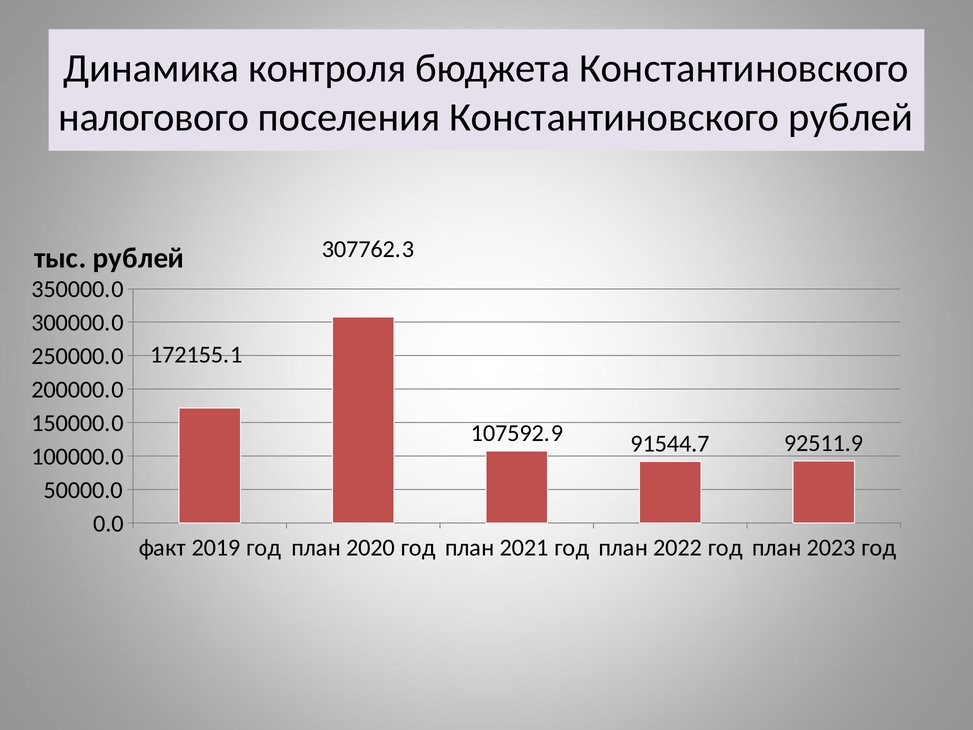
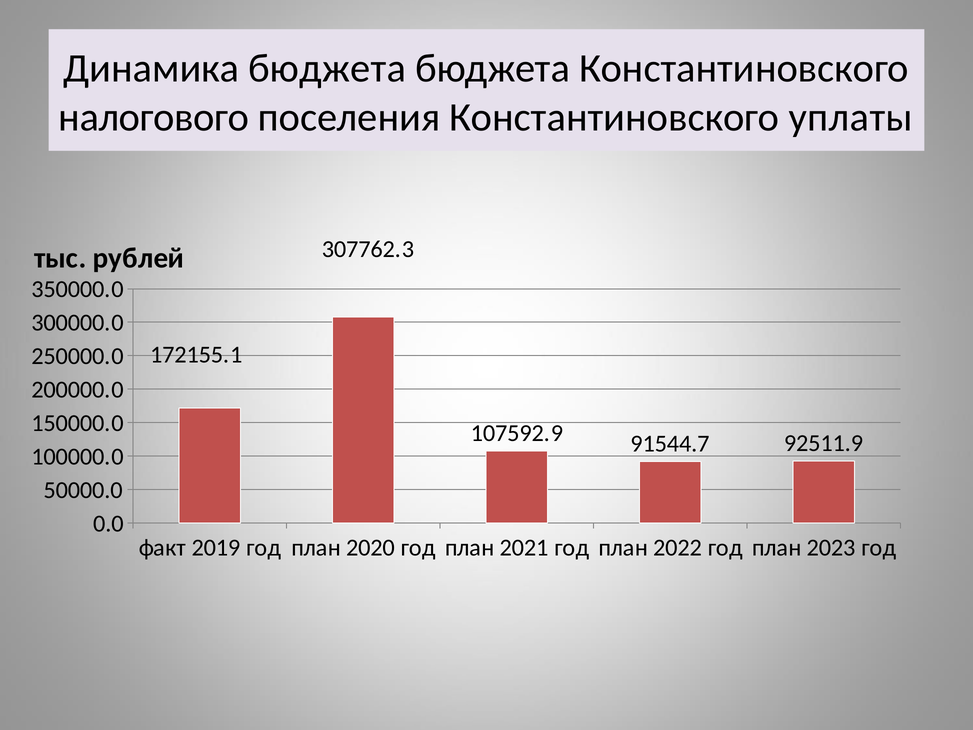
Динамика контроля: контроля -> бюджета
Константиновского рублей: рублей -> уплаты
